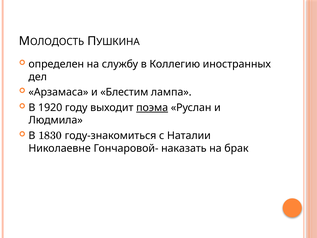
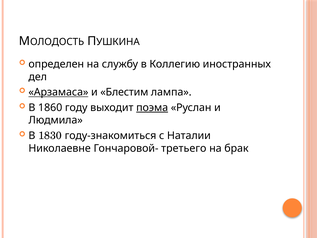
Арзамаса underline: none -> present
1920: 1920 -> 1860
наказать: наказать -> третьего
